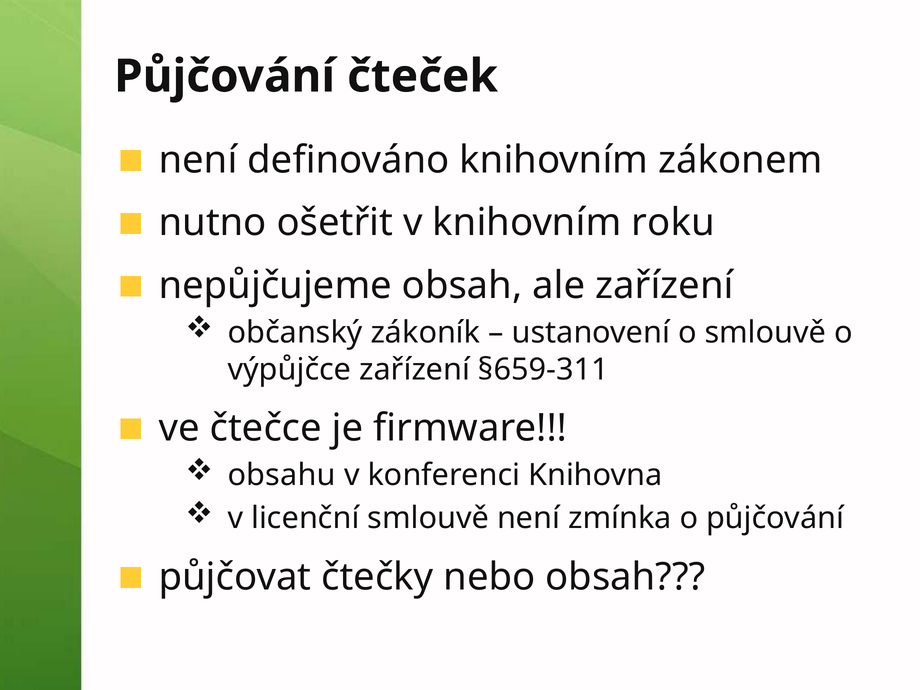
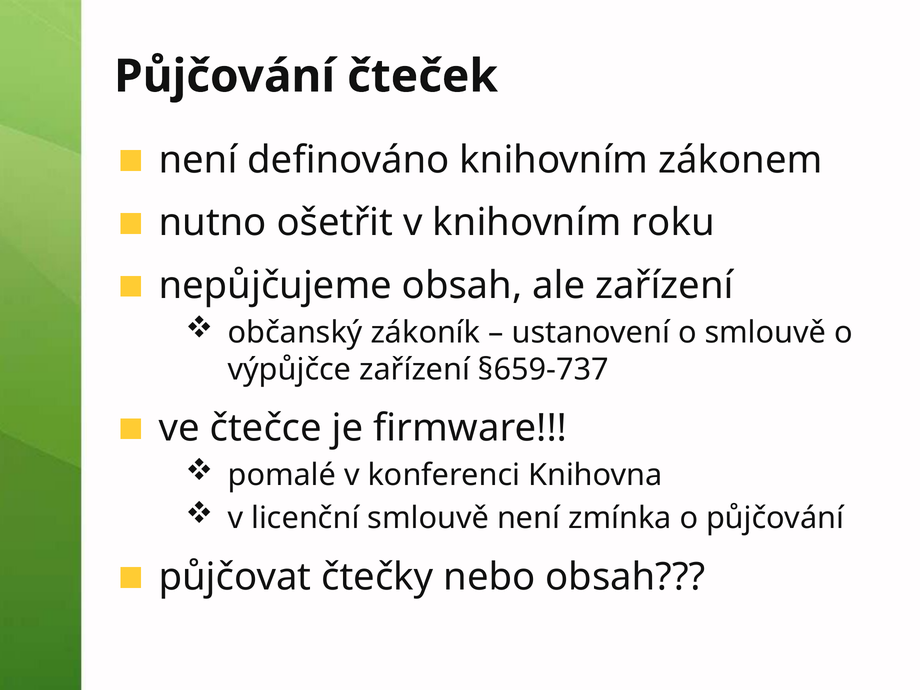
§659-311: §659-311 -> §659-737
obsahu: obsahu -> pomalé
